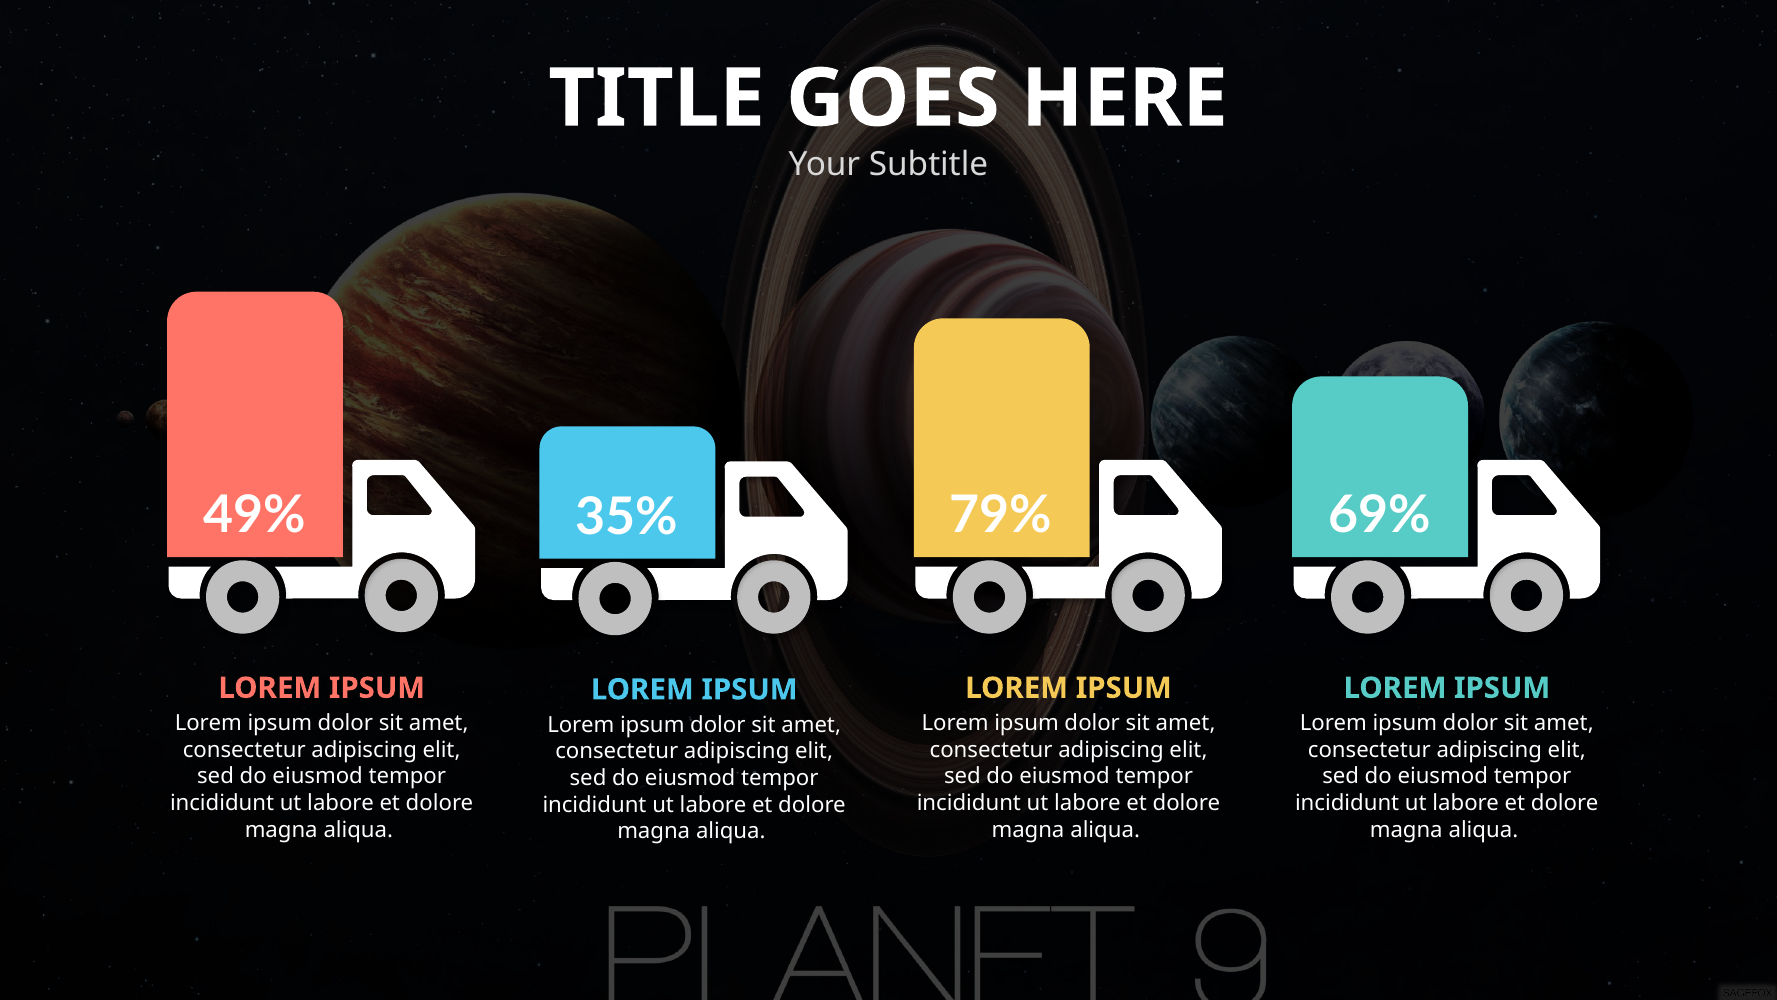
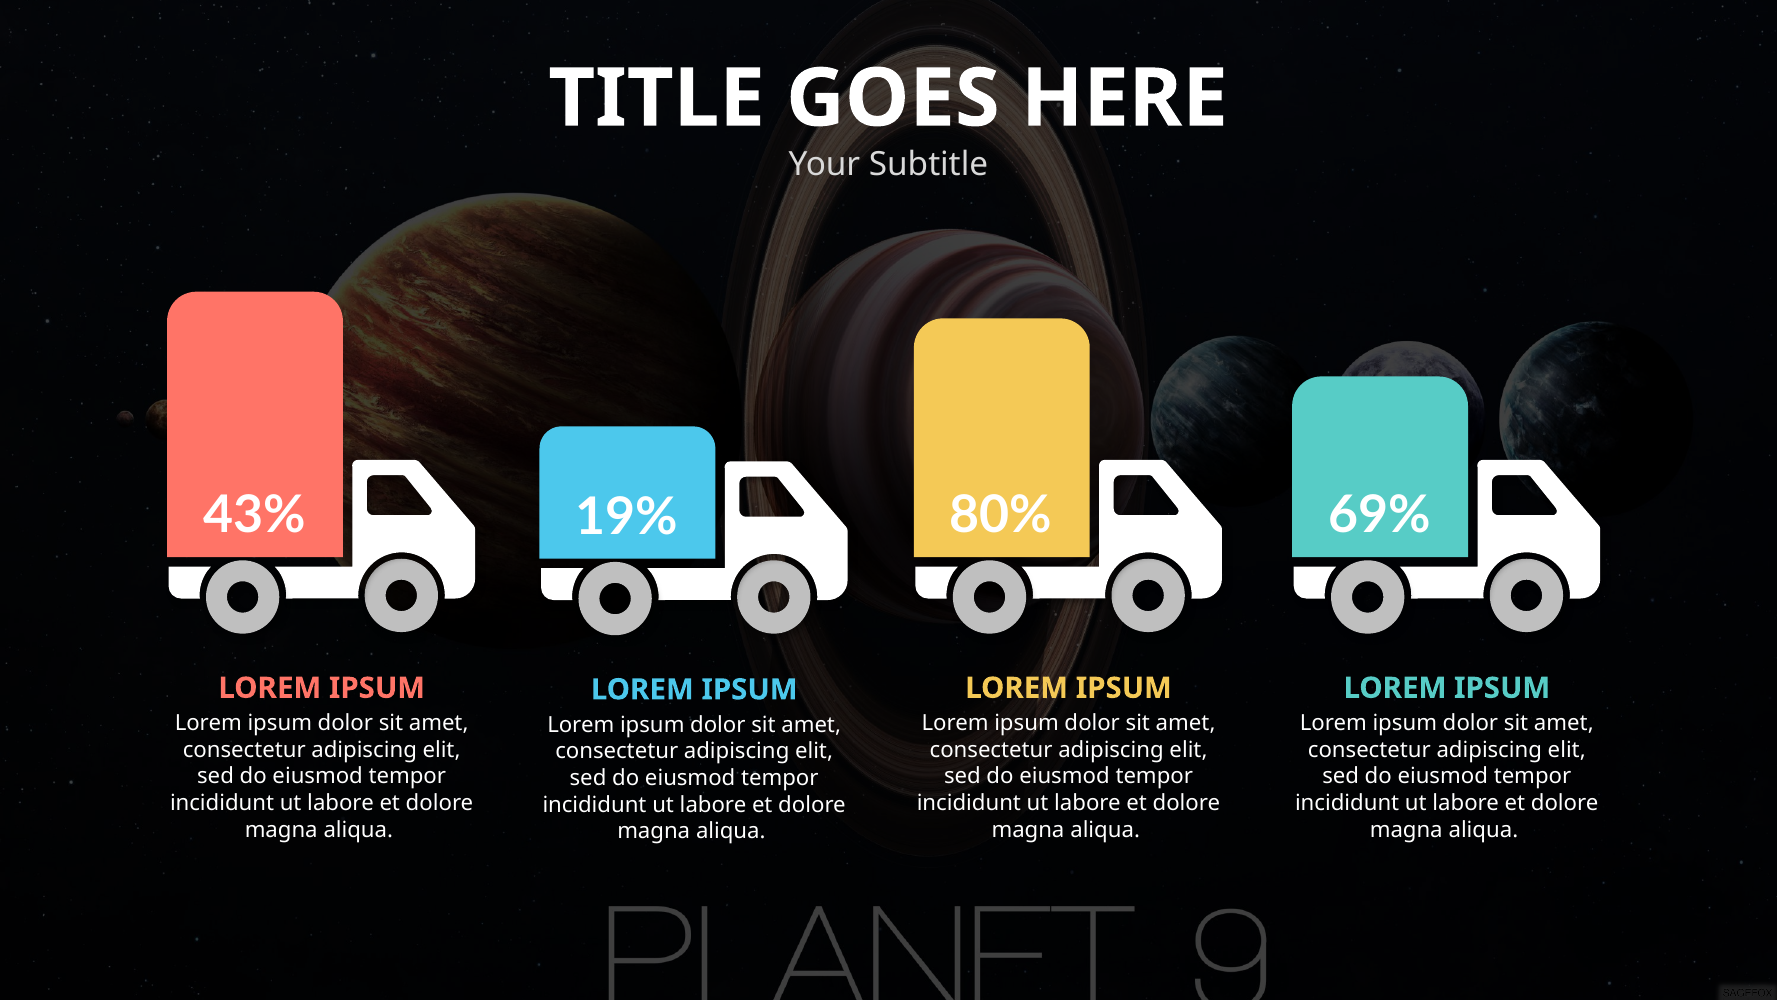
49%: 49% -> 43%
79%: 79% -> 80%
35%: 35% -> 19%
